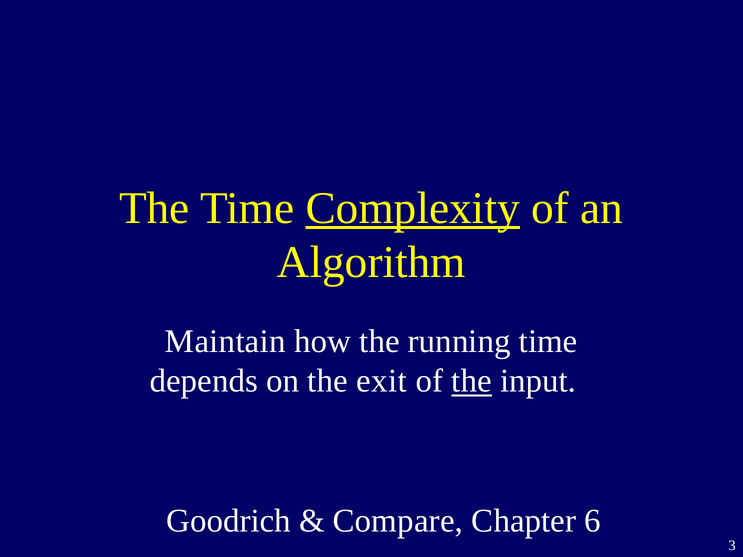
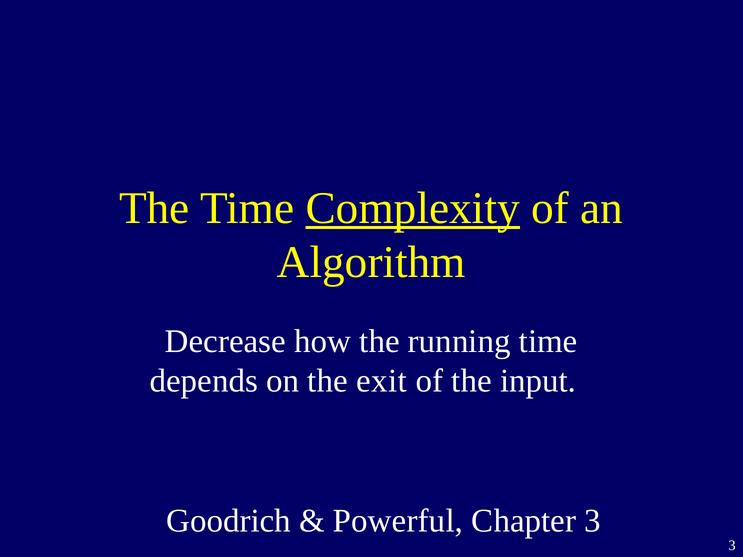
Maintain: Maintain -> Decrease
the at (472, 381) underline: present -> none
Compare: Compare -> Powerful
Chapter 6: 6 -> 3
